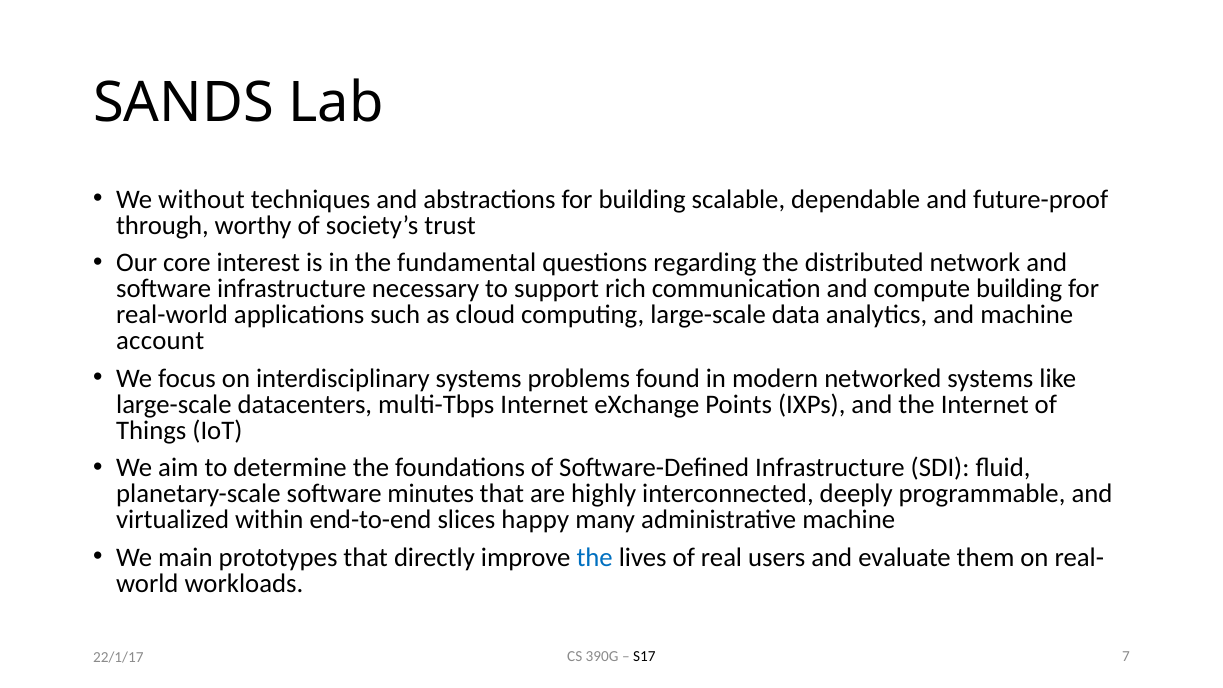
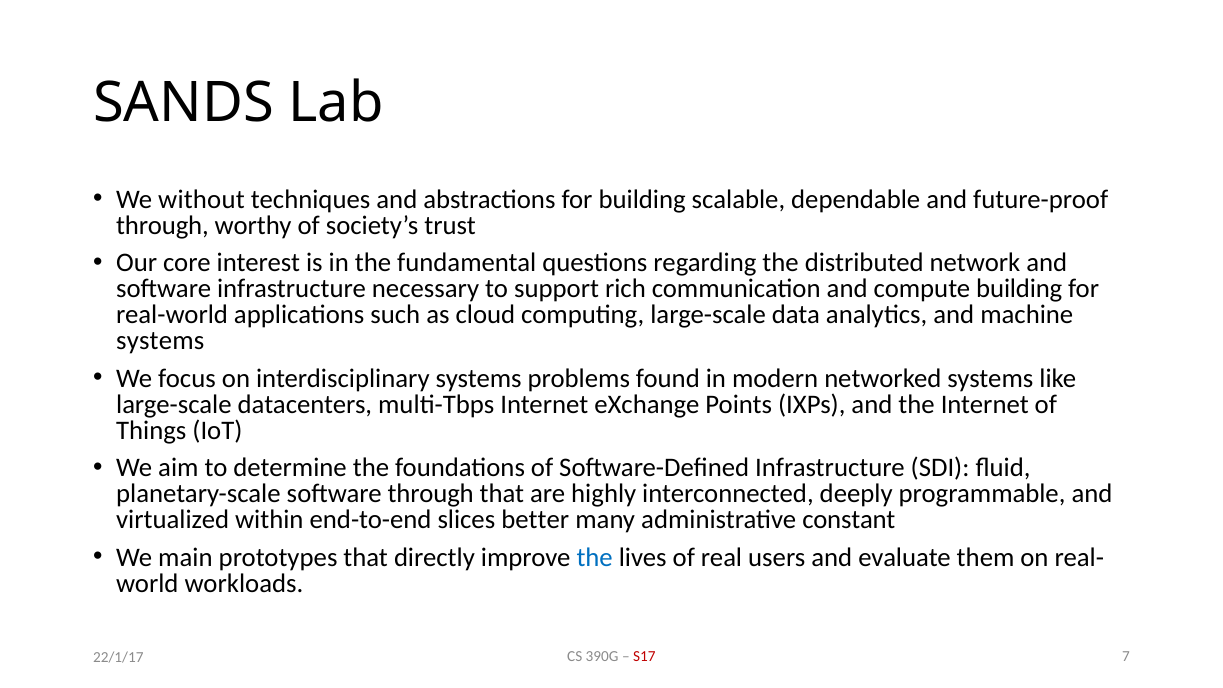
account at (160, 341): account -> systems
software minutes: minutes -> through
happy: happy -> better
administrative machine: machine -> constant
S17 colour: black -> red
